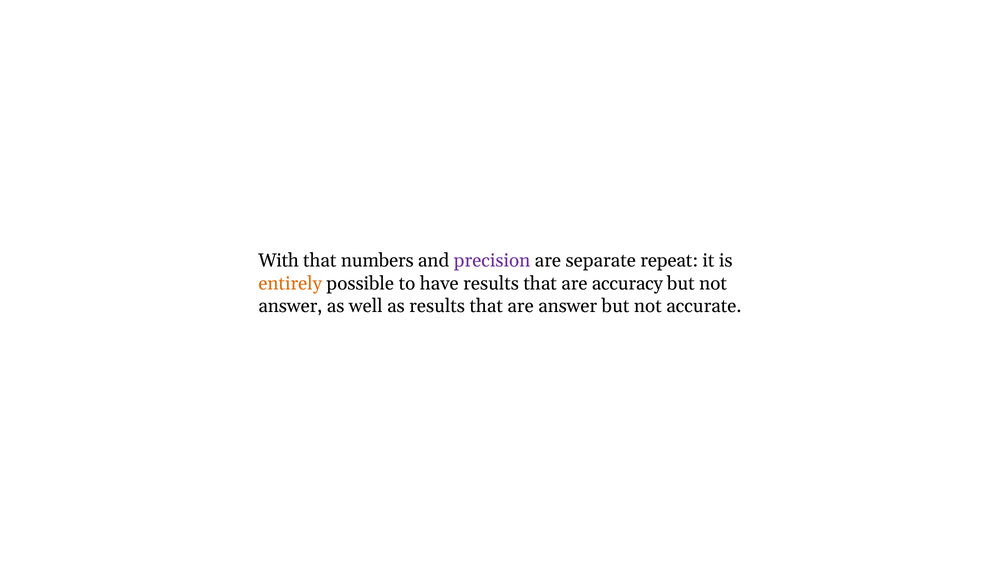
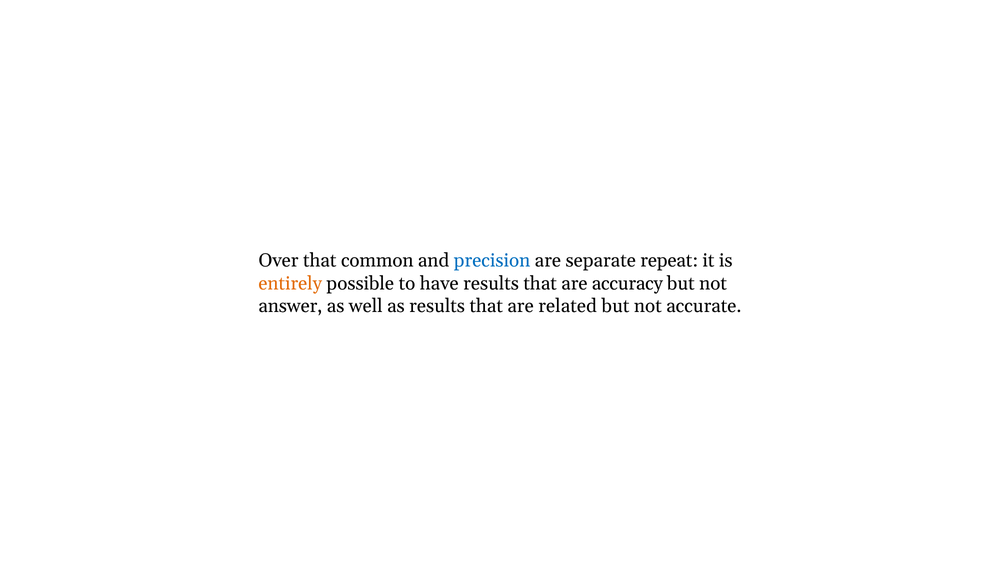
With: With -> Over
numbers: numbers -> common
precision colour: purple -> blue
are answer: answer -> related
